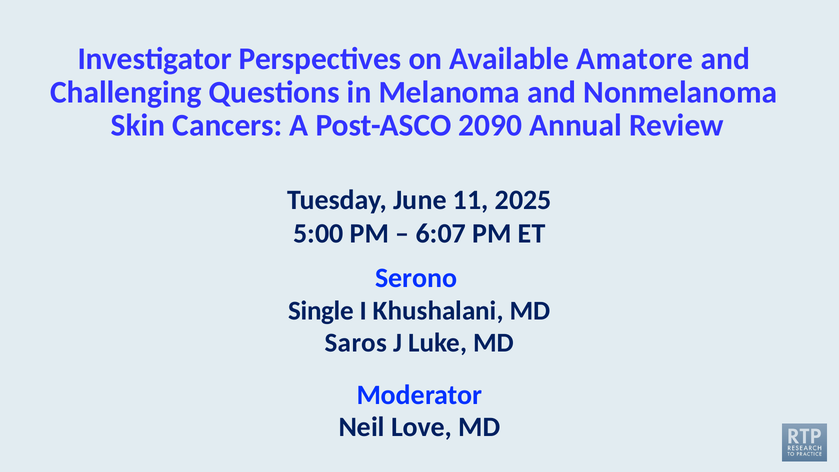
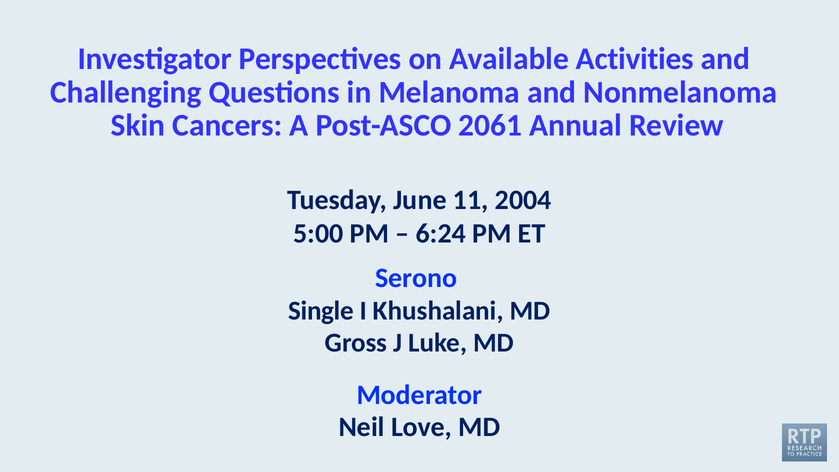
Amatore: Amatore -> Activities
2090: 2090 -> 2061
2025: 2025 -> 2004
6:07: 6:07 -> 6:24
Saros: Saros -> Gross
